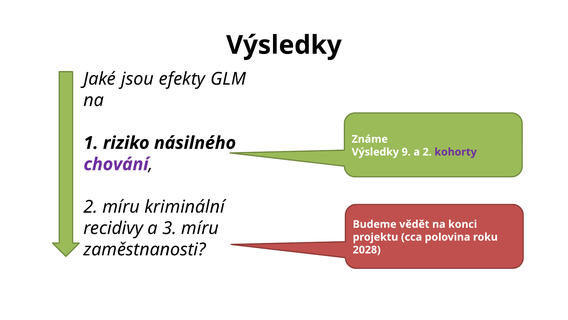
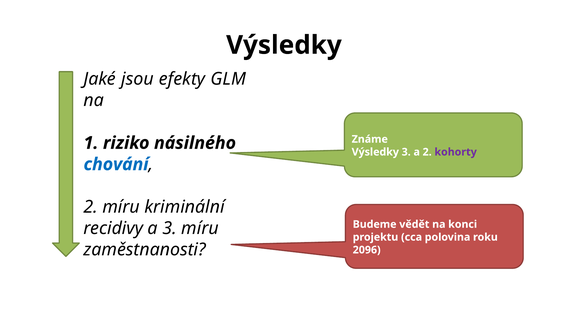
Výsledky 9: 9 -> 3
chování colour: purple -> blue
2028: 2028 -> 2096
